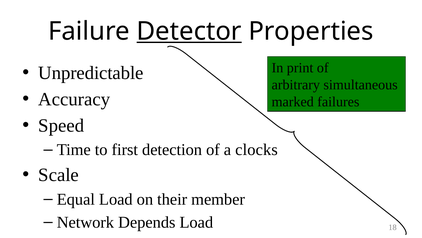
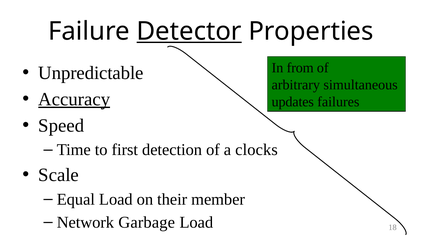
print: print -> from
Accuracy underline: none -> present
marked: marked -> updates
Depends: Depends -> Garbage
